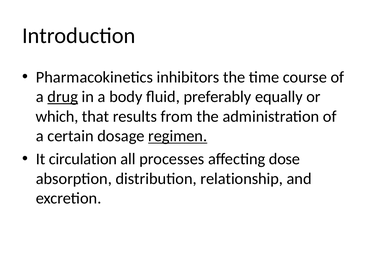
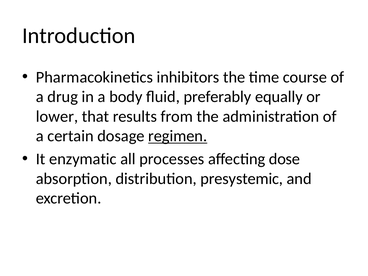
drug underline: present -> none
which: which -> lower
circulation: circulation -> enzymatic
relationship: relationship -> presystemic
